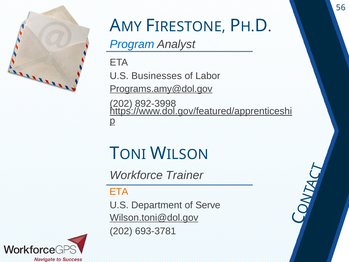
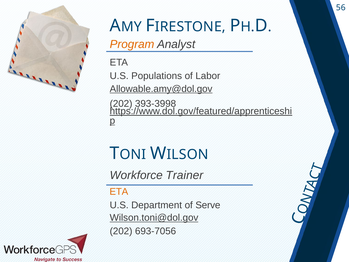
Program colour: blue -> orange
Businesses: Businesses -> Populations
Programs.amy@dol.gov: Programs.amy@dol.gov -> Allowable.amy@dol.gov
892-3998: 892-3998 -> 393-3998
693-3781: 693-3781 -> 693-7056
